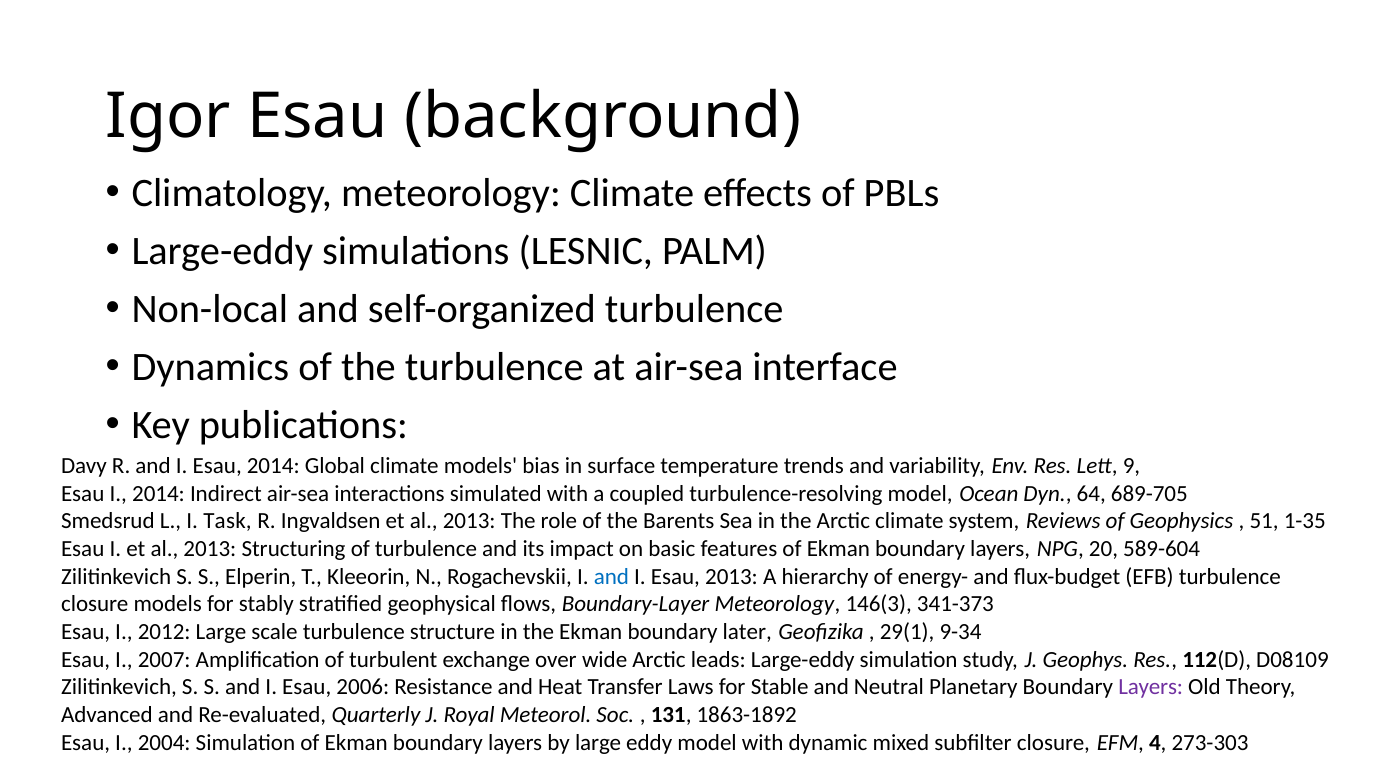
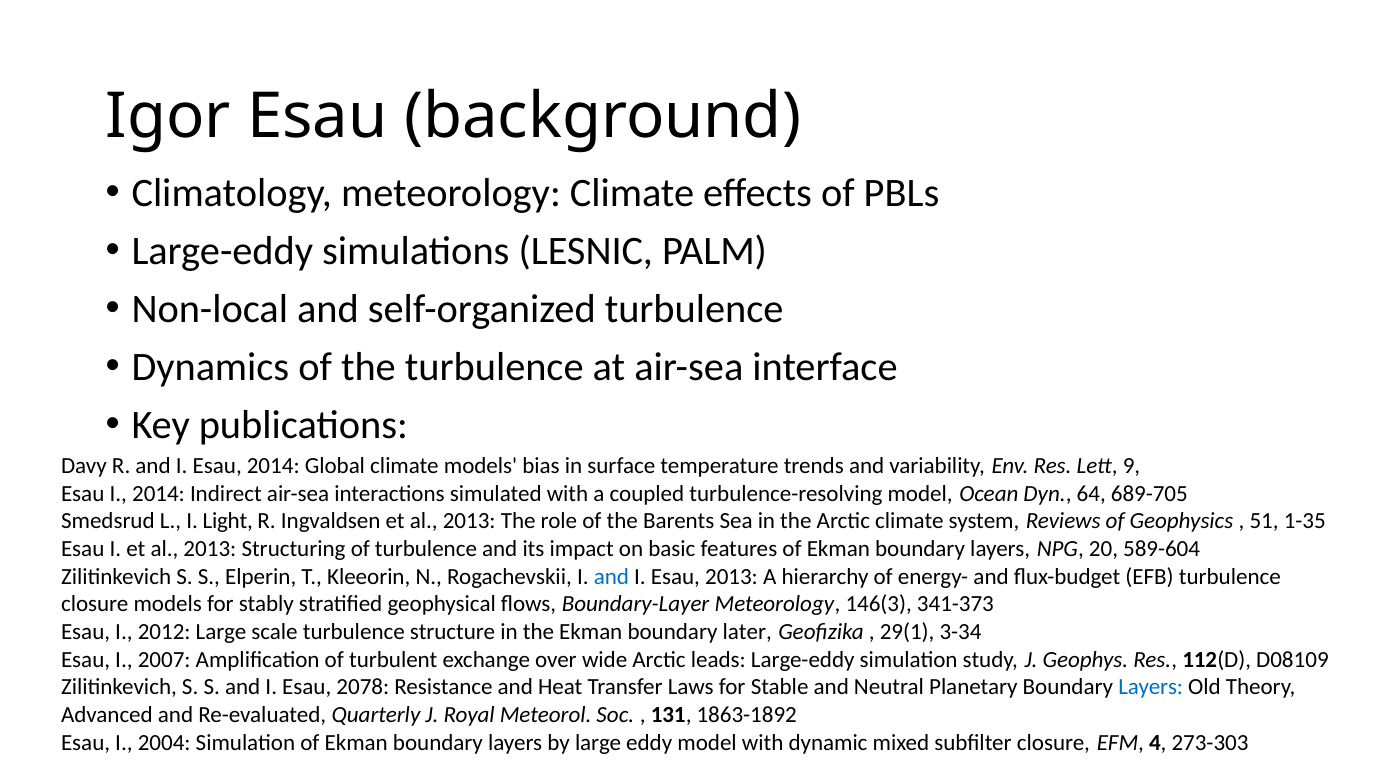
Task: Task -> Light
9-34: 9-34 -> 3-34
2006: 2006 -> 2078
Layers at (1151, 687) colour: purple -> blue
